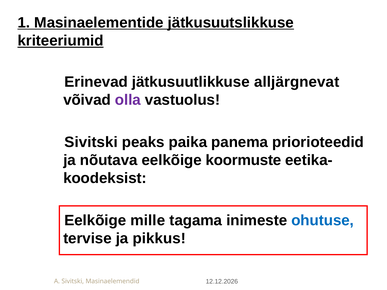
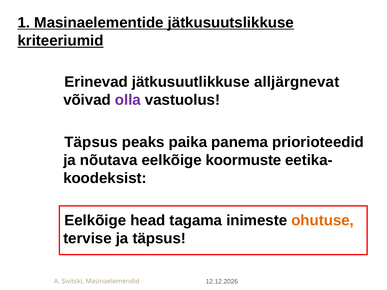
Sivitski at (91, 142): Sivitski -> Täpsus
mille: mille -> head
ohutuse colour: blue -> orange
ja pikkus: pikkus -> täpsus
